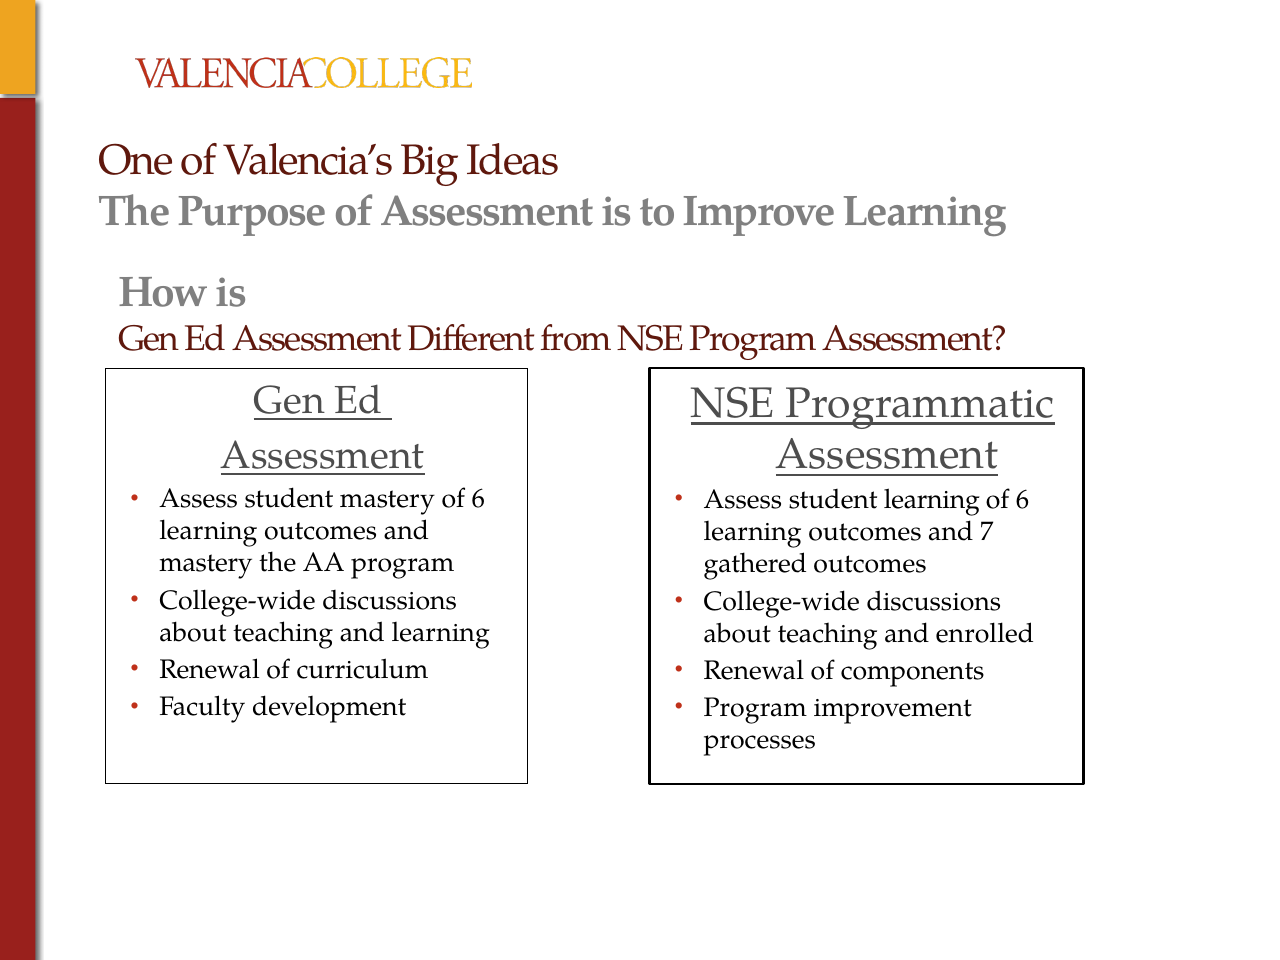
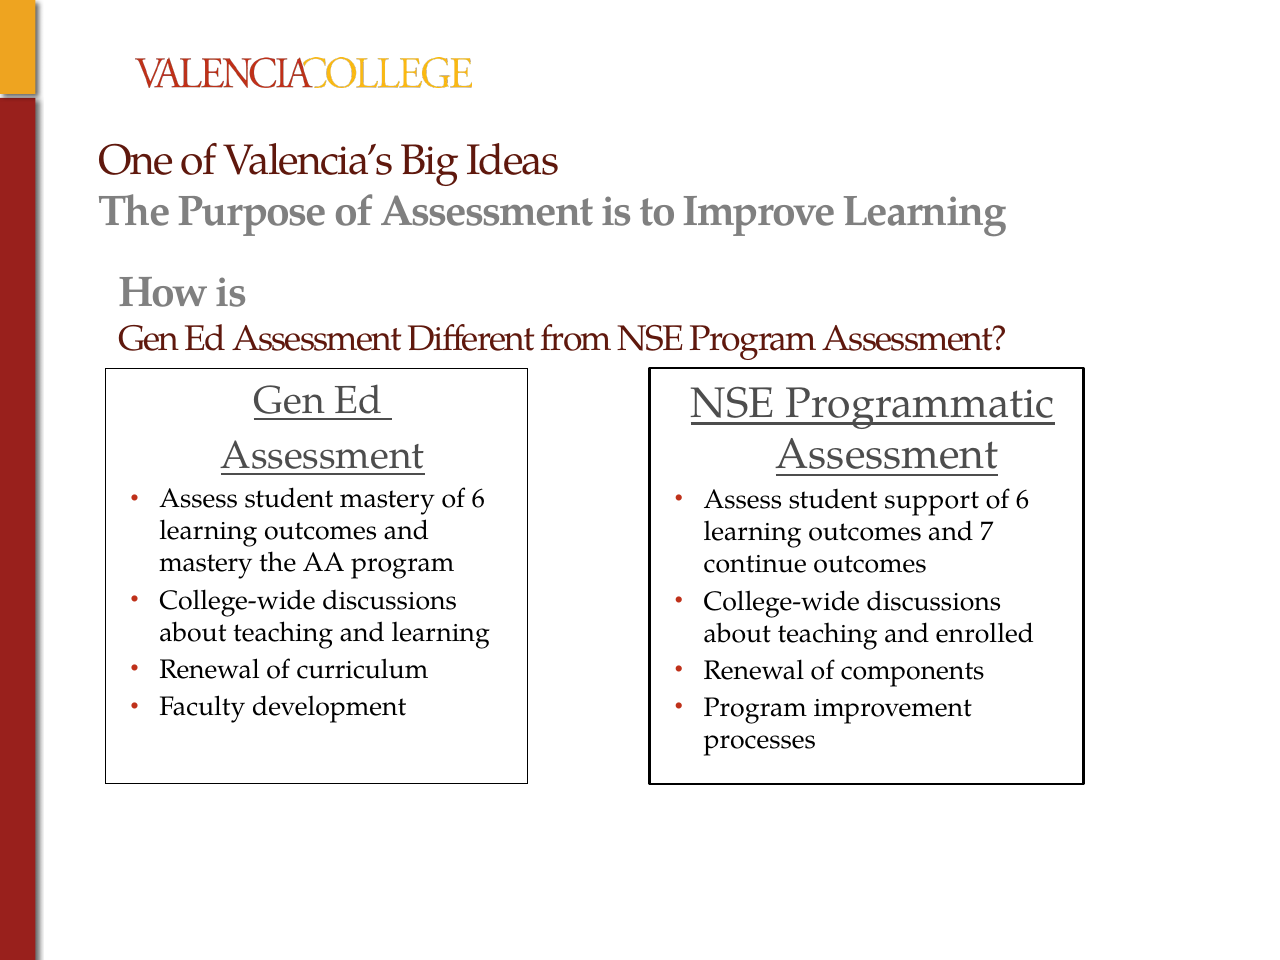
student learning: learning -> support
gathered: gathered -> continue
